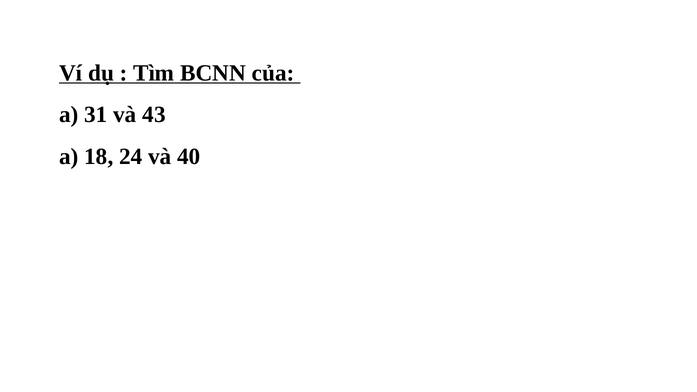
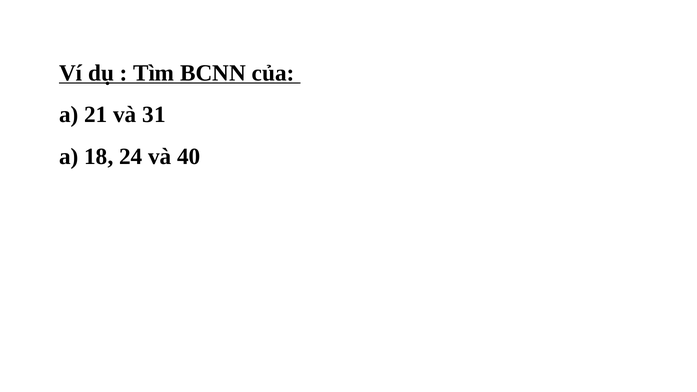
31: 31 -> 21
43: 43 -> 31
